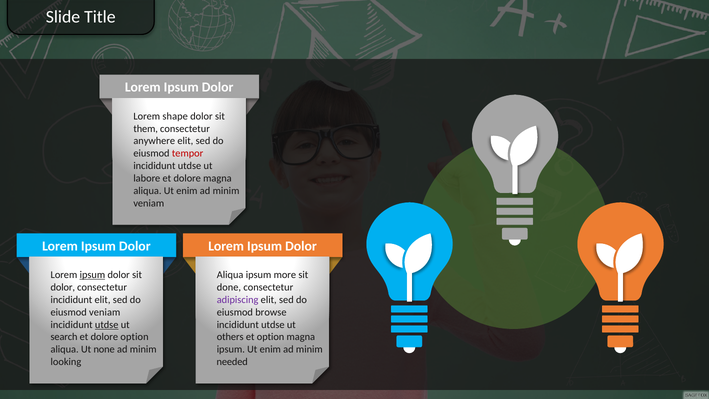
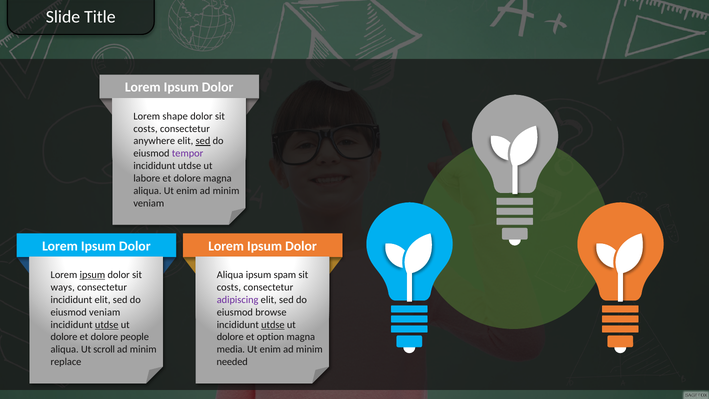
them at (146, 129): them -> costs
sed at (203, 141) underline: none -> present
tempor colour: red -> purple
more: more -> spam
dolor at (63, 287): dolor -> ways
done at (229, 287): done -> costs
utdse at (273, 324) underline: none -> present
search at (64, 337): search -> dolore
dolore option: option -> people
others at (230, 337): others -> dolore
none: none -> scroll
ipsum at (231, 349): ipsum -> media
looking: looking -> replace
